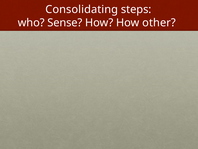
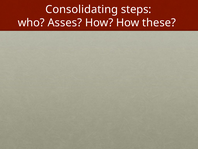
Sense: Sense -> Asses
other: other -> these
